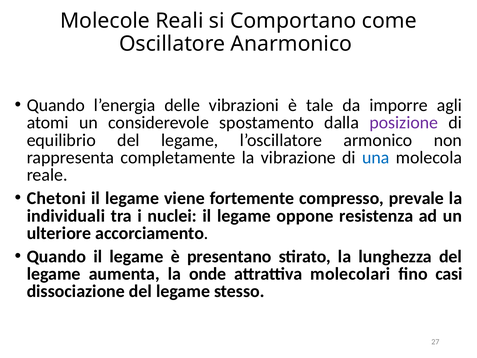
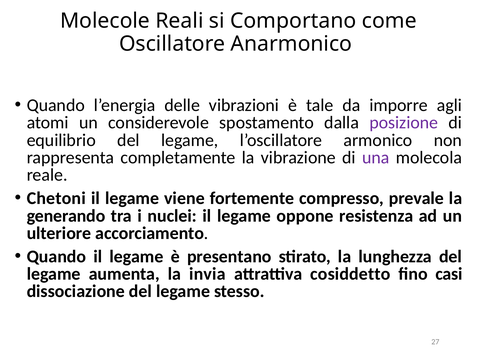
una colour: blue -> purple
individuali: individuali -> generando
onde: onde -> invia
molecolari: molecolari -> cosiddetto
